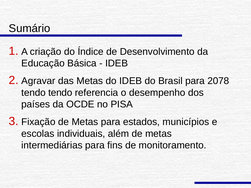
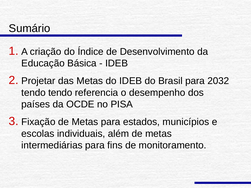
Agravar: Agravar -> Projetar
2078: 2078 -> 2032
